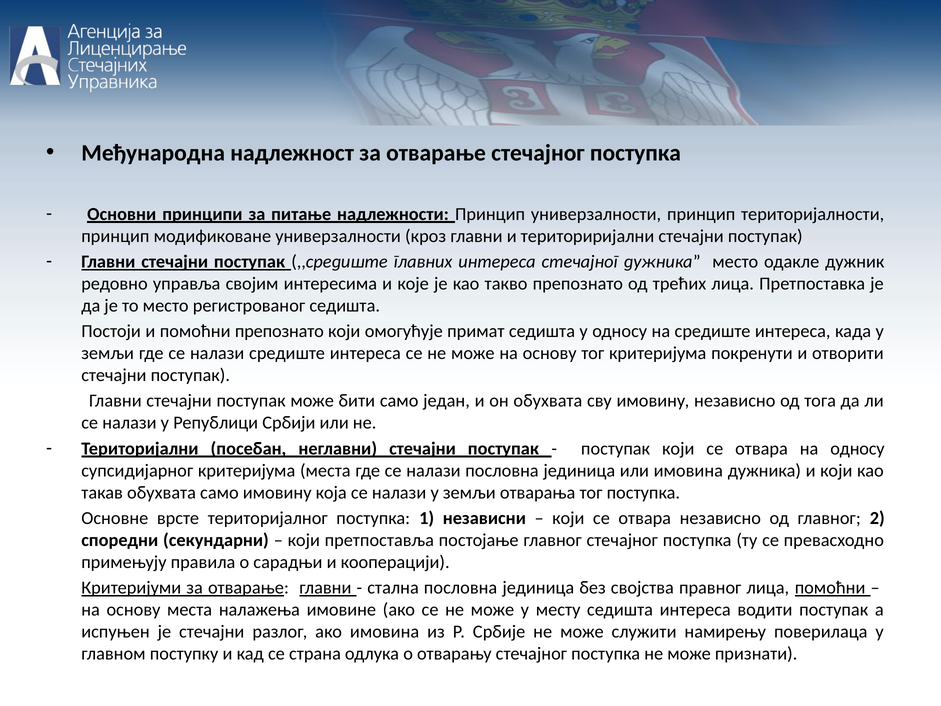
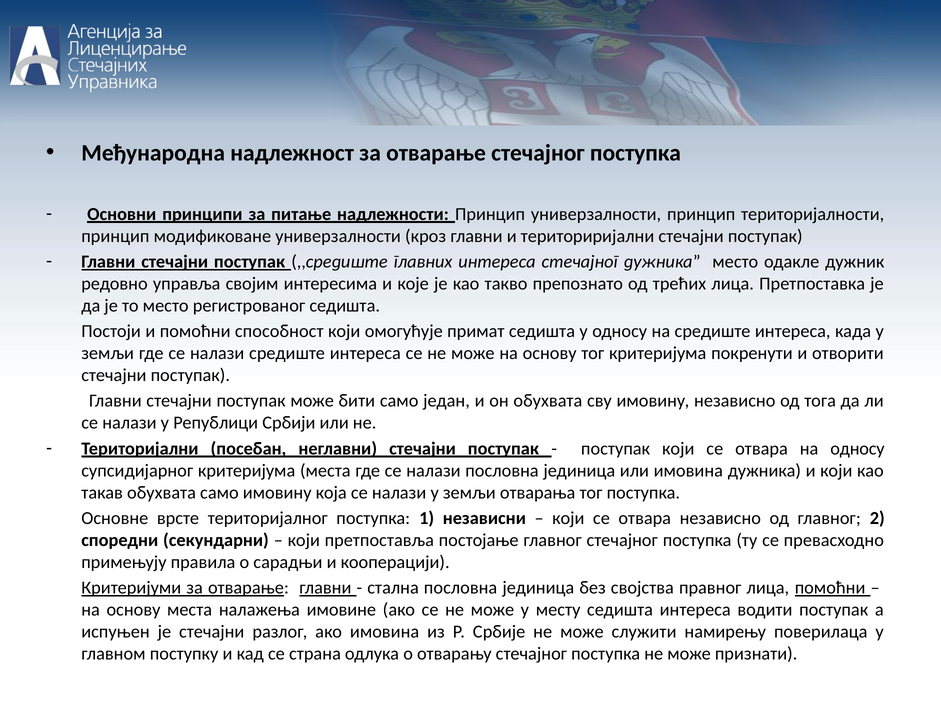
помоћни препознато: препознато -> способност
